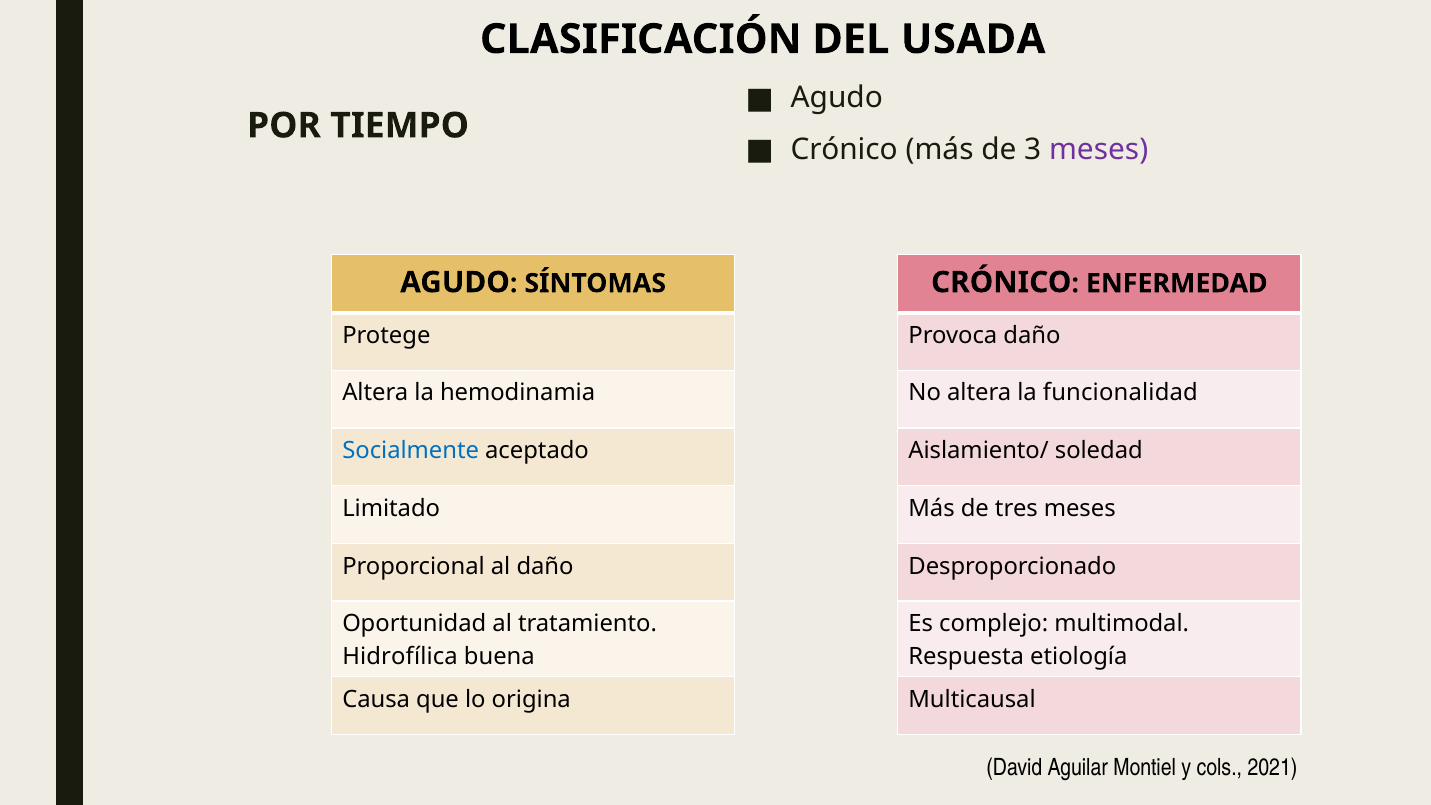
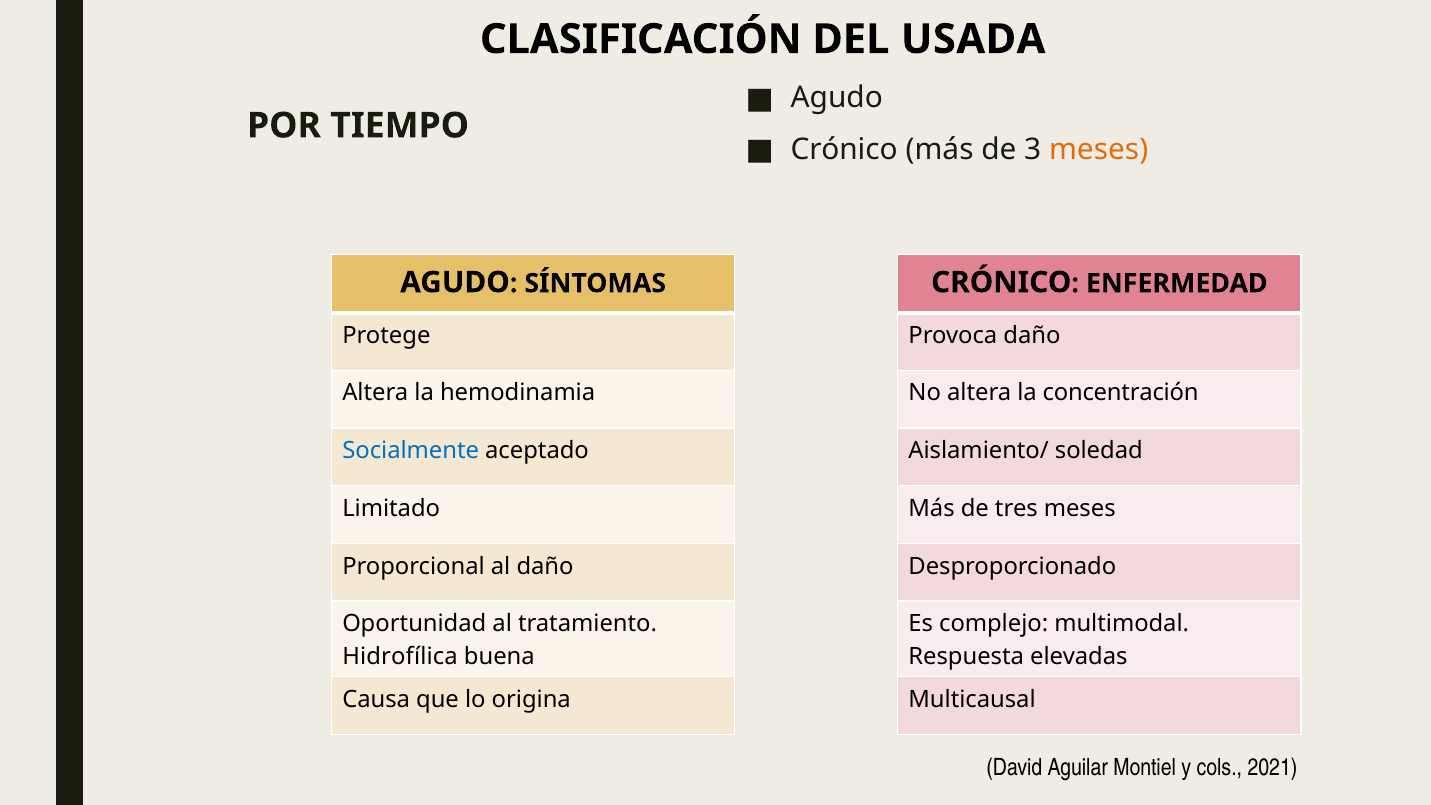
meses at (1099, 150) colour: purple -> orange
funcionalidad: funcionalidad -> concentración
etiología: etiología -> elevadas
